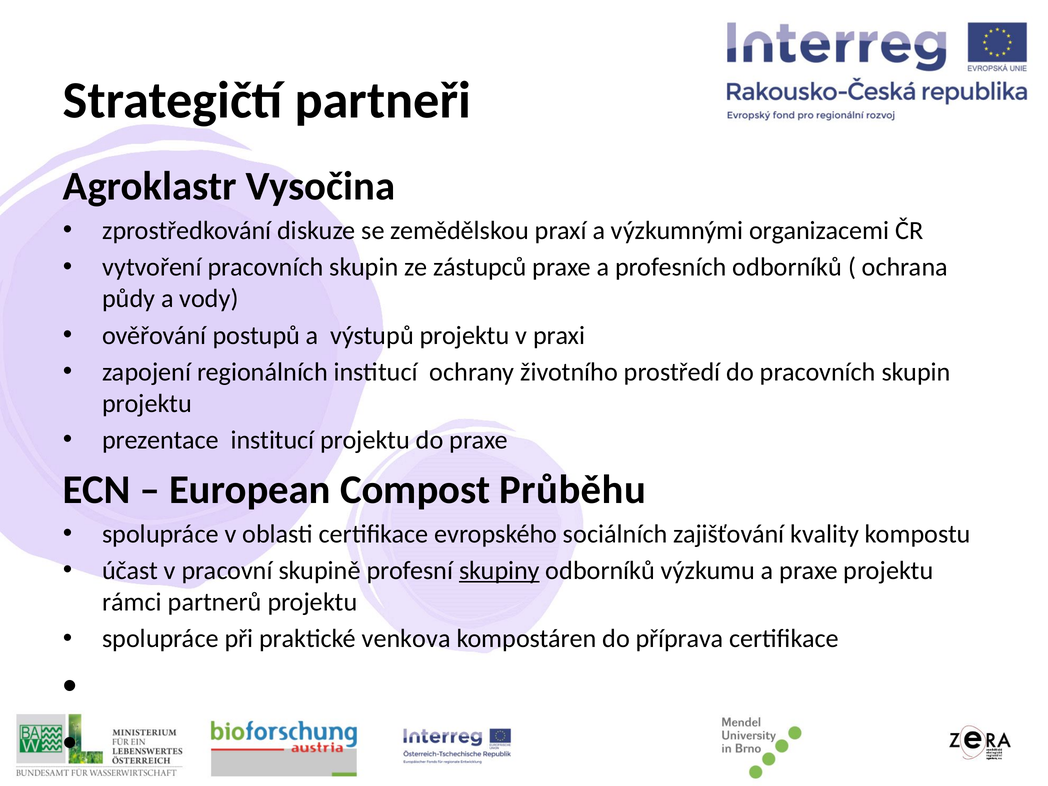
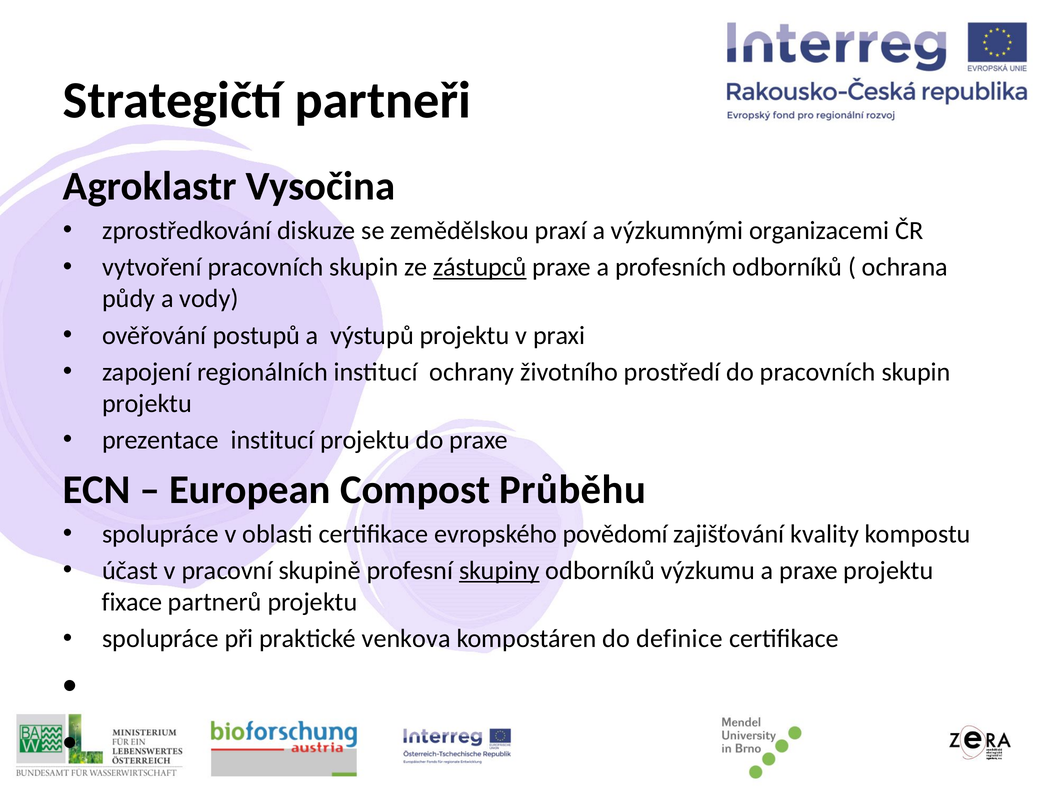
zástupců underline: none -> present
sociálních: sociálních -> povědomí
rámci: rámci -> fixace
příprava: příprava -> definice
